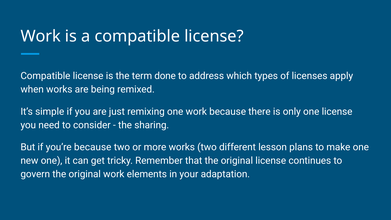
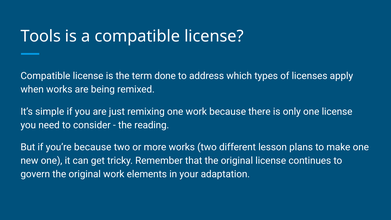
Work at (41, 36): Work -> Tools
sharing: sharing -> reading
